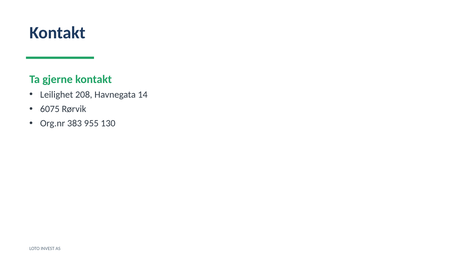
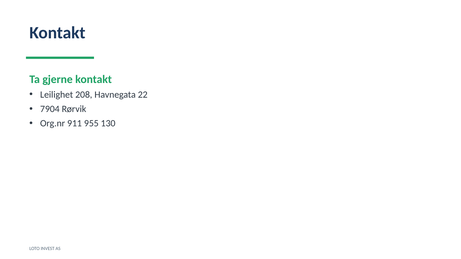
14: 14 -> 22
6075: 6075 -> 7904
383: 383 -> 911
